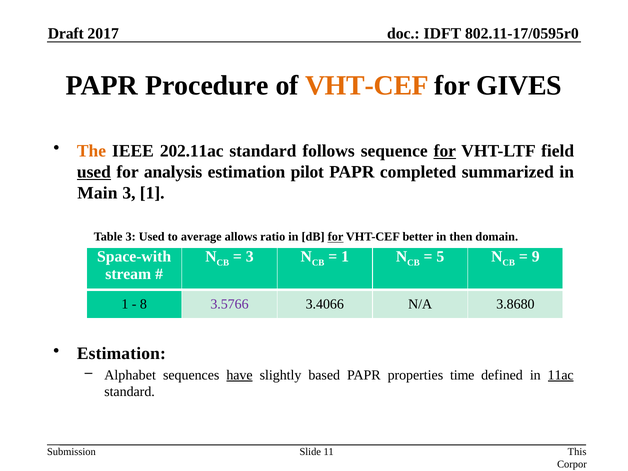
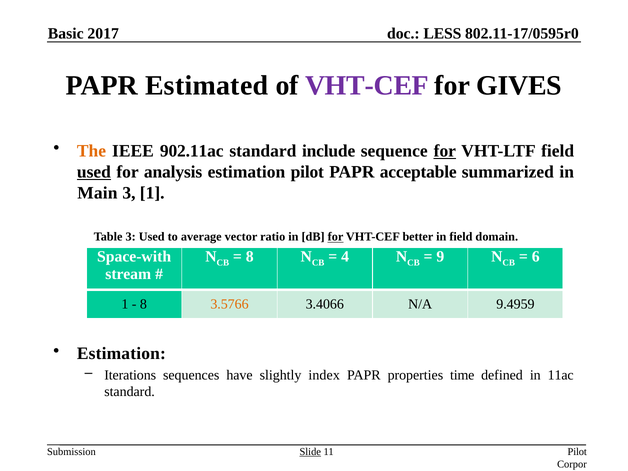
Draft: Draft -> Basic
IDFT: IDFT -> LESS
Procedure: Procedure -> Estimated
VHT-CEF at (367, 86) colour: orange -> purple
202.11ac: 202.11ac -> 902.11ac
follows: follows -> include
completed: completed -> acceptable
allows: allows -> vector
in then: then -> field
3 at (250, 257): 3 -> 8
1 at (345, 257): 1 -> 4
5: 5 -> 9
9: 9 -> 6
3.5766 colour: purple -> orange
3.8680: 3.8680 -> 9.4959
Alphabet: Alphabet -> Iterations
have underline: present -> none
based: based -> index
11ac underline: present -> none
Slide underline: none -> present
This at (577, 452): This -> Pilot
